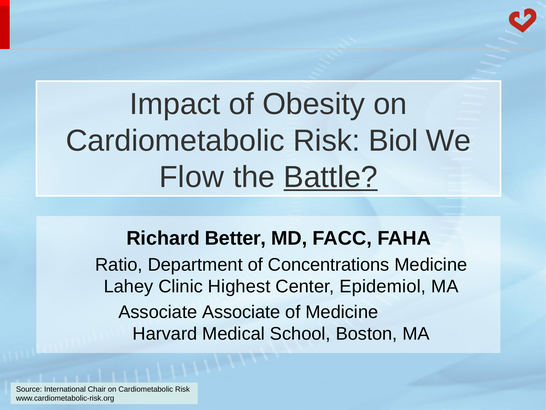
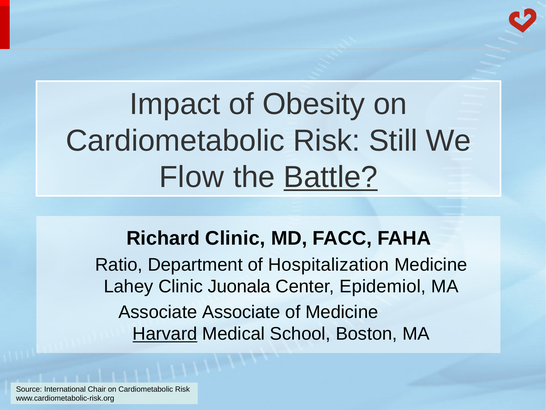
Biol: Biol -> Still
Richard Better: Better -> Clinic
Concentrations: Concentrations -> Hospitalization
Highest: Highest -> Juonala
Harvard underline: none -> present
